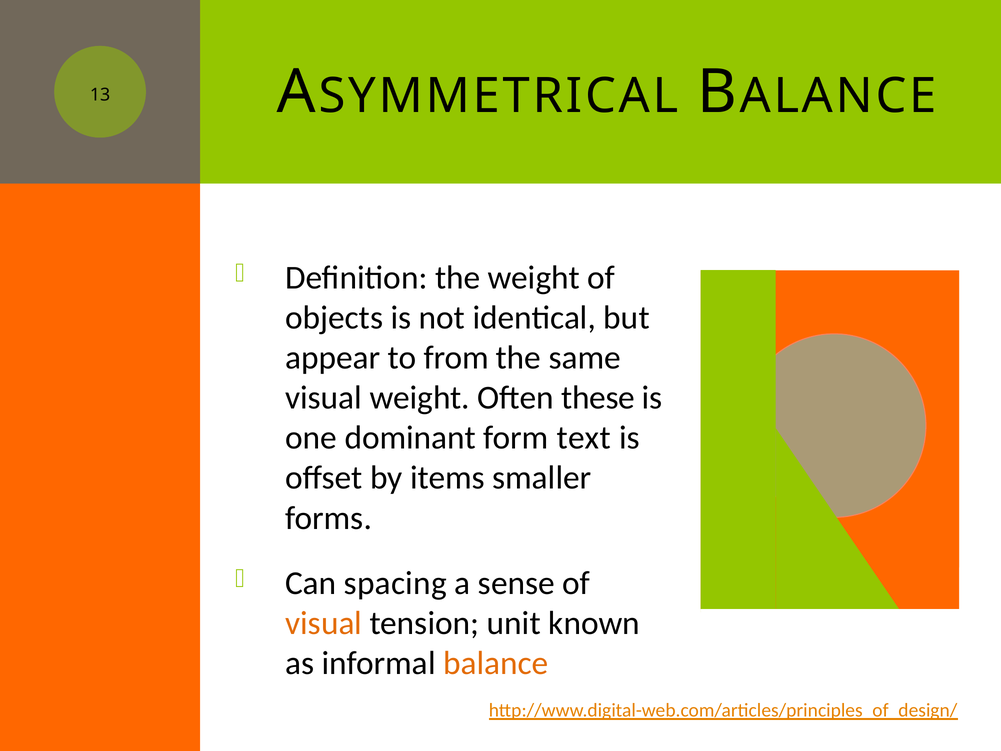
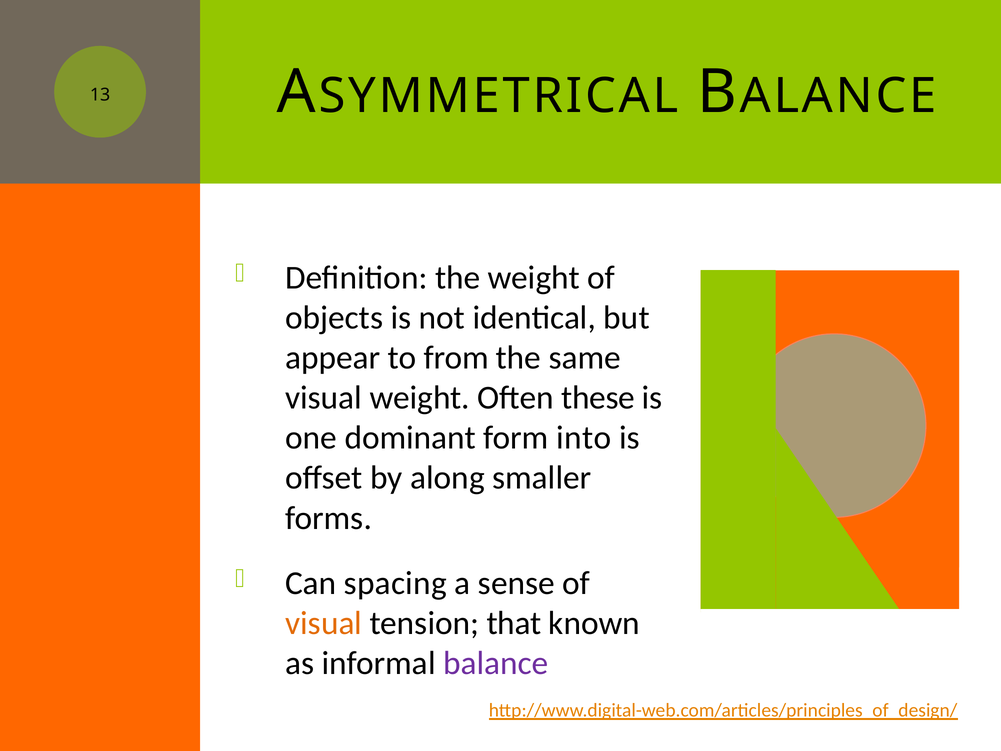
text: text -> into
items: items -> along
unit: unit -> that
balance colour: orange -> purple
